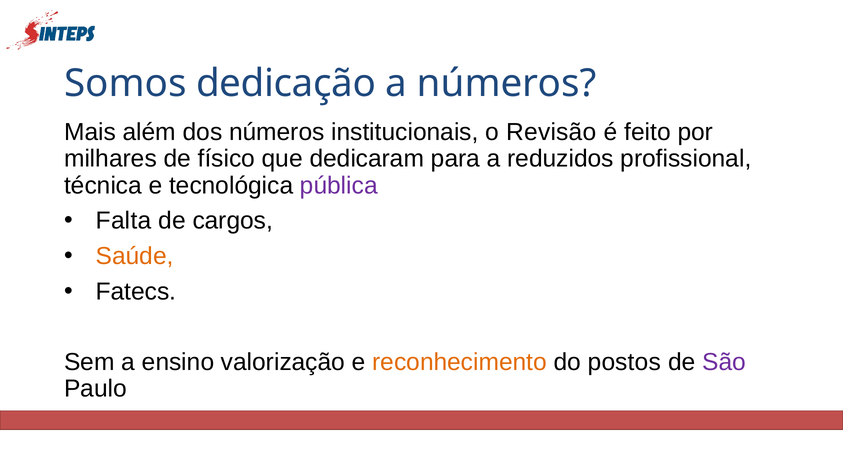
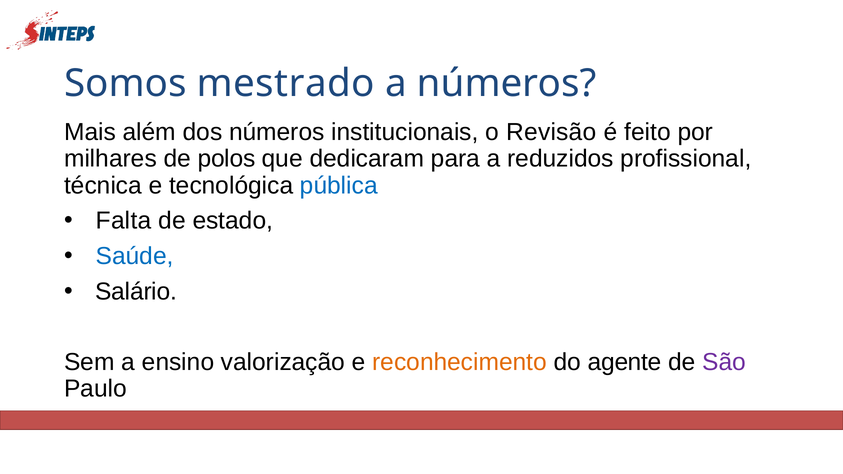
dedicação: dedicação -> mestrado
físico: físico -> polos
pública colour: purple -> blue
cargos: cargos -> estado
Saúde colour: orange -> blue
Fatecs: Fatecs -> Salário
postos: postos -> agente
